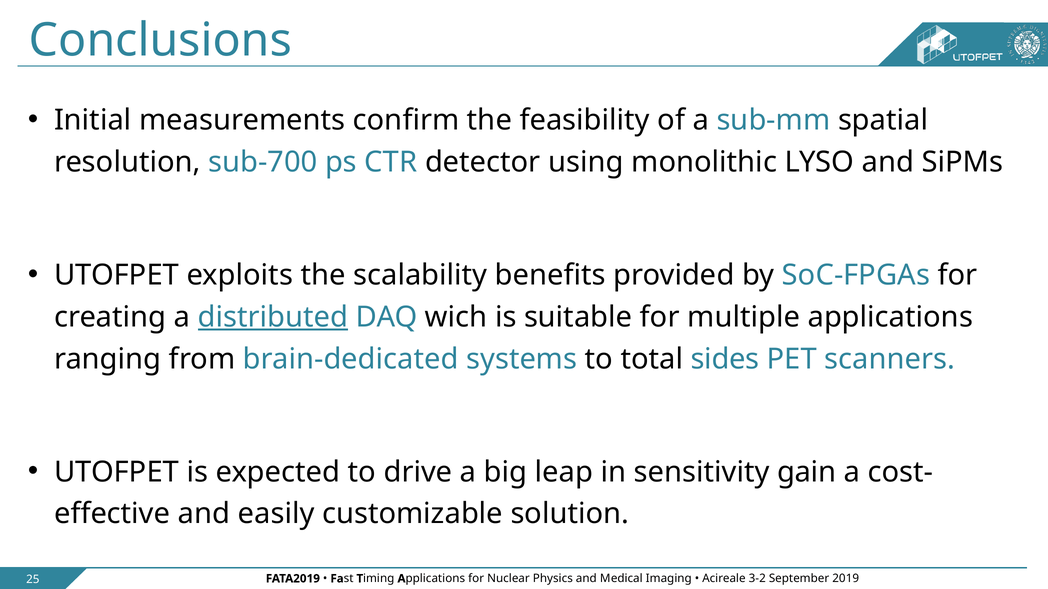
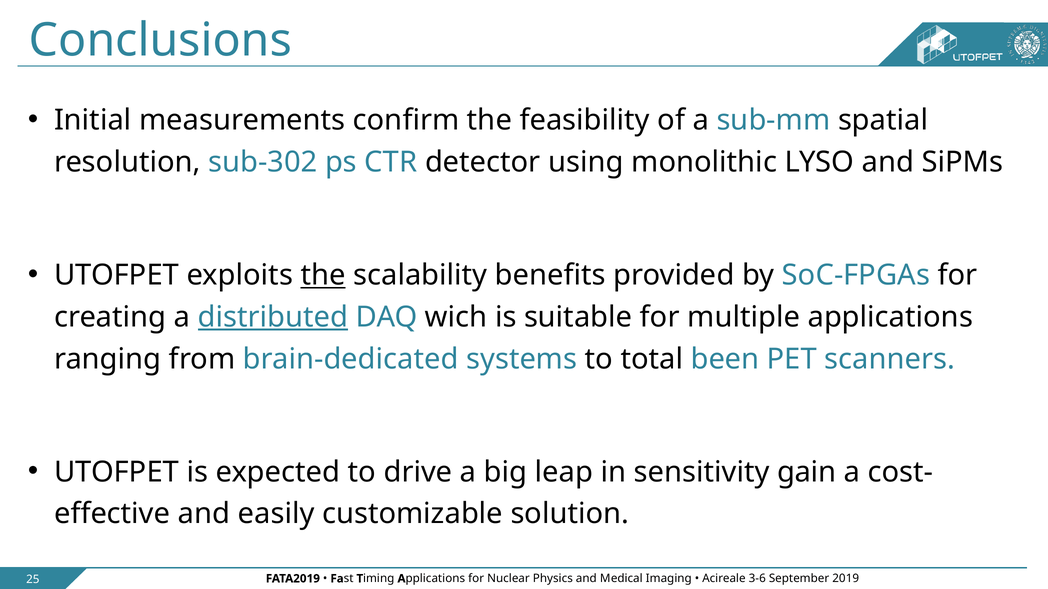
sub-700: sub-700 -> sub-302
the at (323, 275) underline: none -> present
sides: sides -> been
3-2: 3-2 -> 3-6
